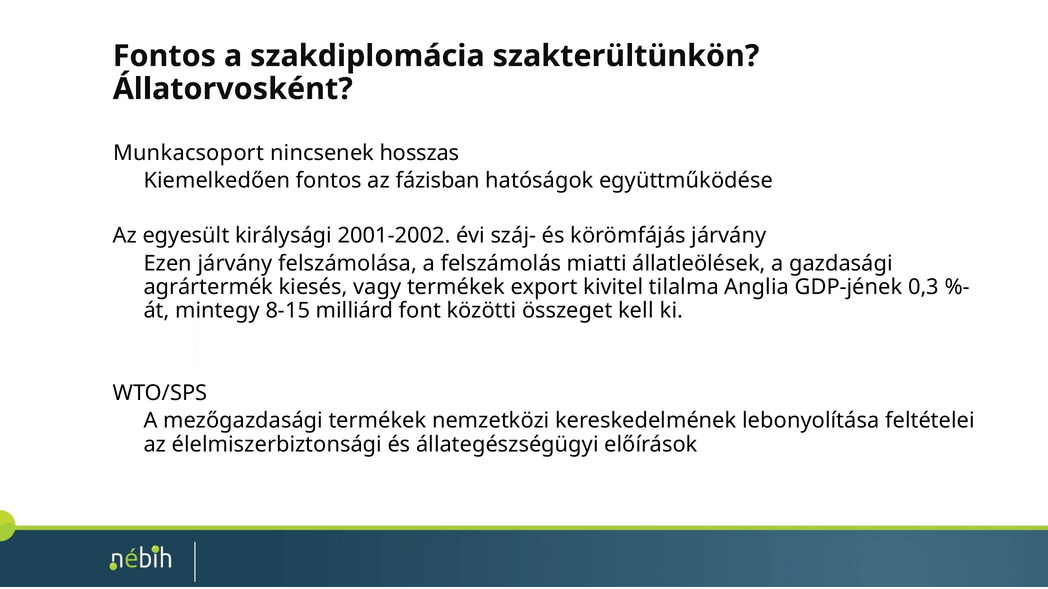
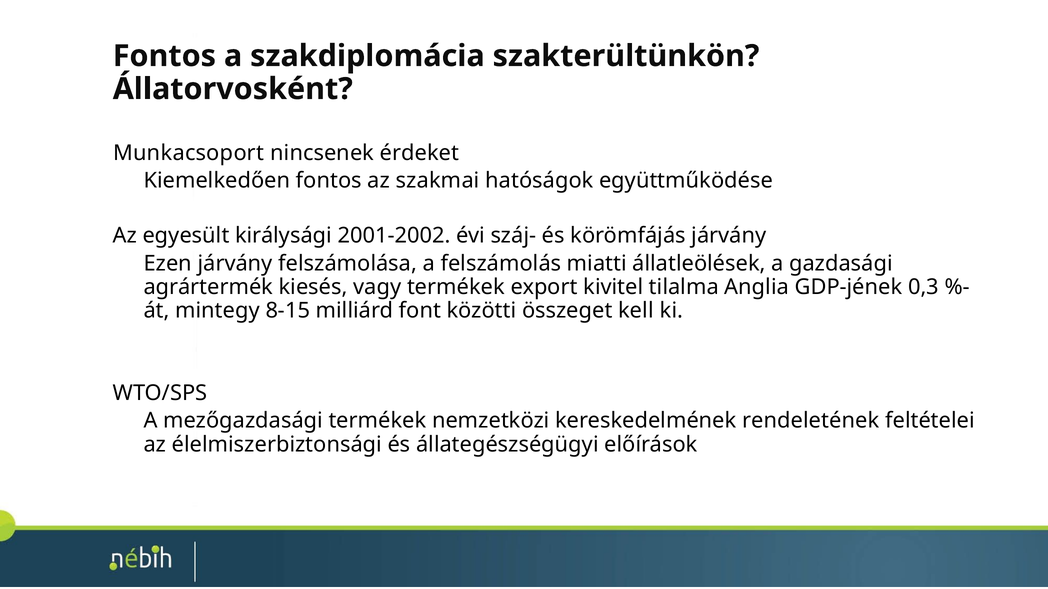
hosszas: hosszas -> érdeket
fázisban: fázisban -> szakmai
lebonyolítása: lebonyolítása -> rendeletének
